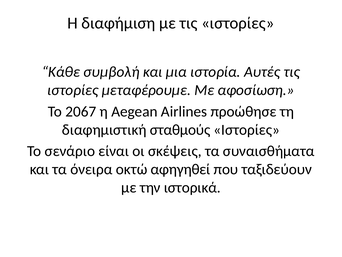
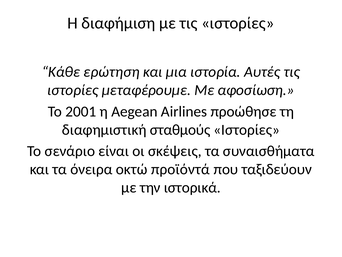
συμβολή: συμβολή -> ερώτηση
2067: 2067 -> 2001
αφηγηθεί: αφηγηθεί -> προϊόντά
